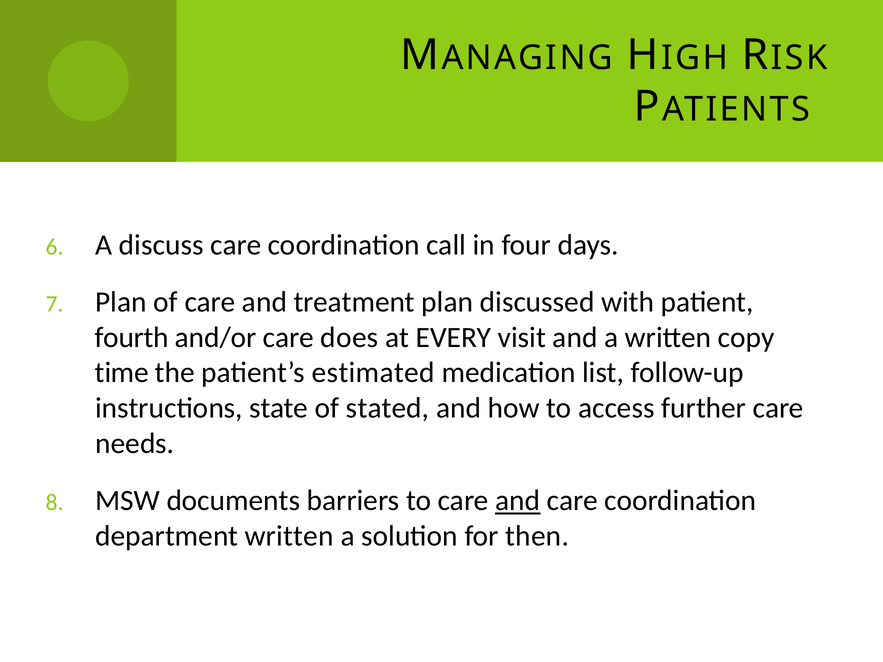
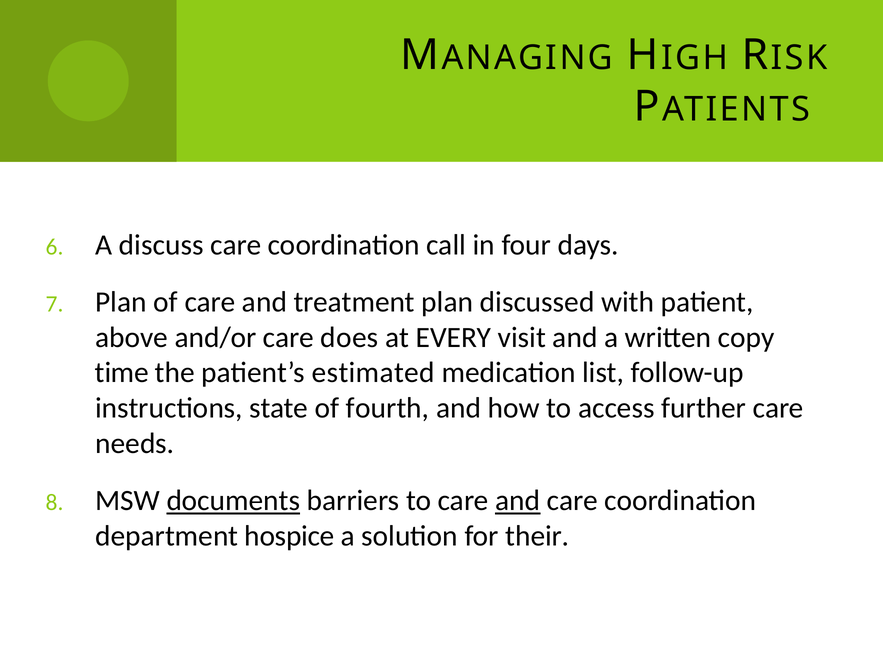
fourth: fourth -> above
stated: stated -> fourth
documents underline: none -> present
department written: written -> hospice
then: then -> their
